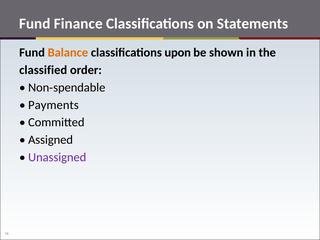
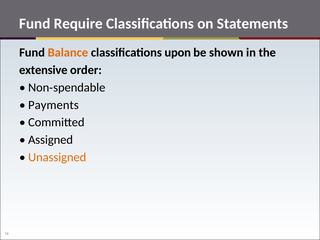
Finance: Finance -> Require
classified: classified -> extensive
Unassigned colour: purple -> orange
